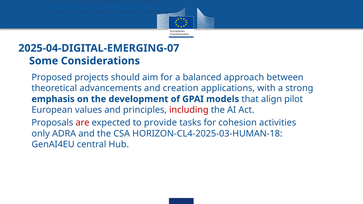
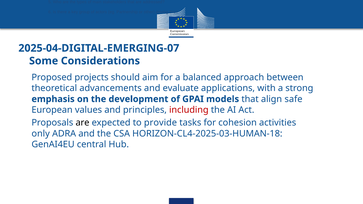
creation: creation -> evaluate
pilot: pilot -> safe
are at (83, 123) colour: red -> black
